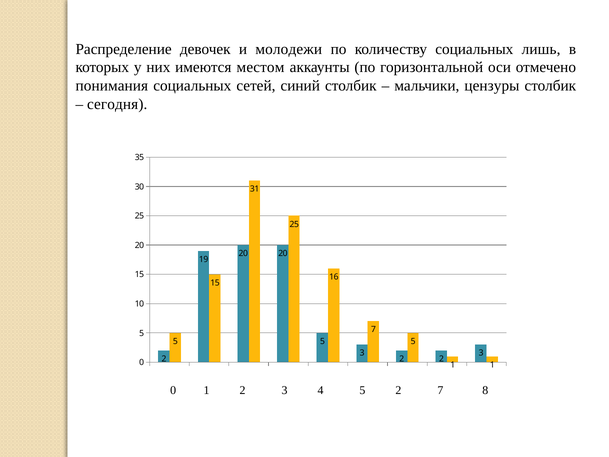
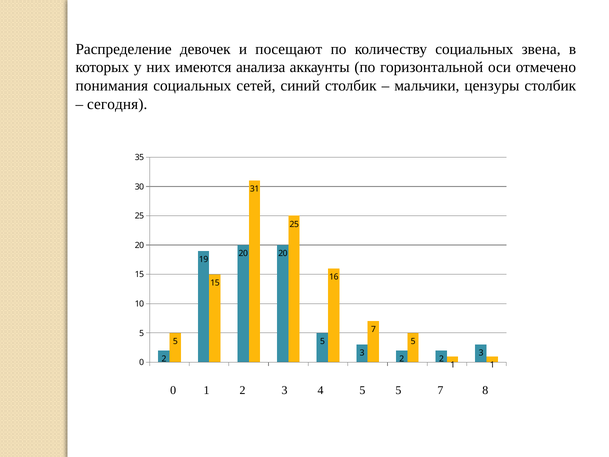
молодежи: молодежи -> посещают
лишь: лишь -> звена
местом: местом -> анализа
5 2: 2 -> 5
